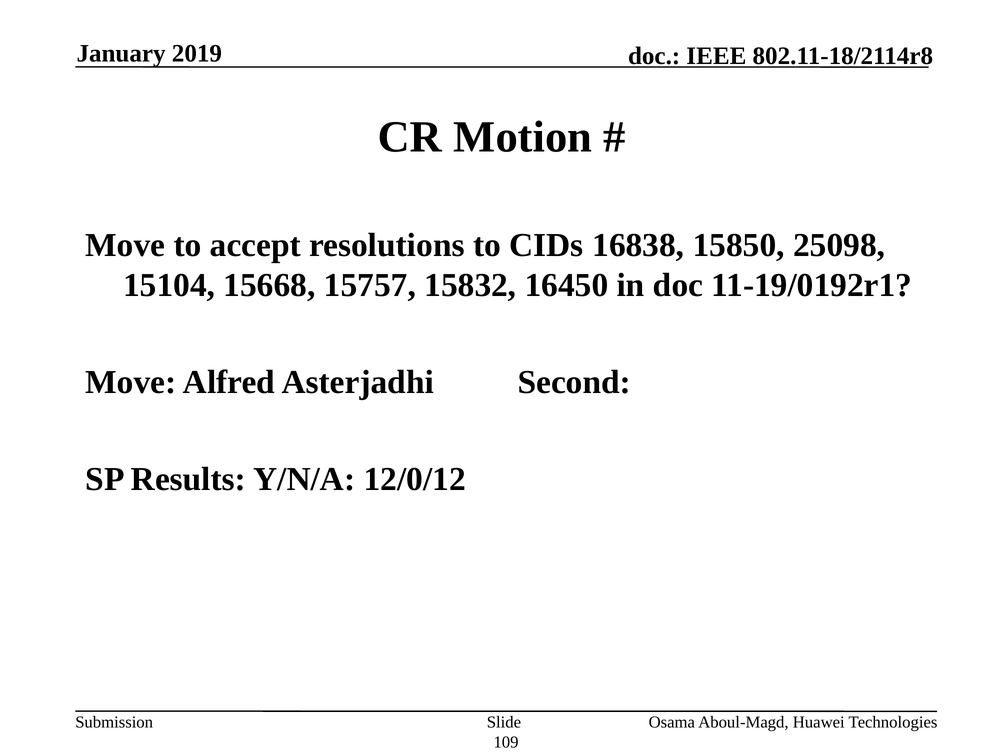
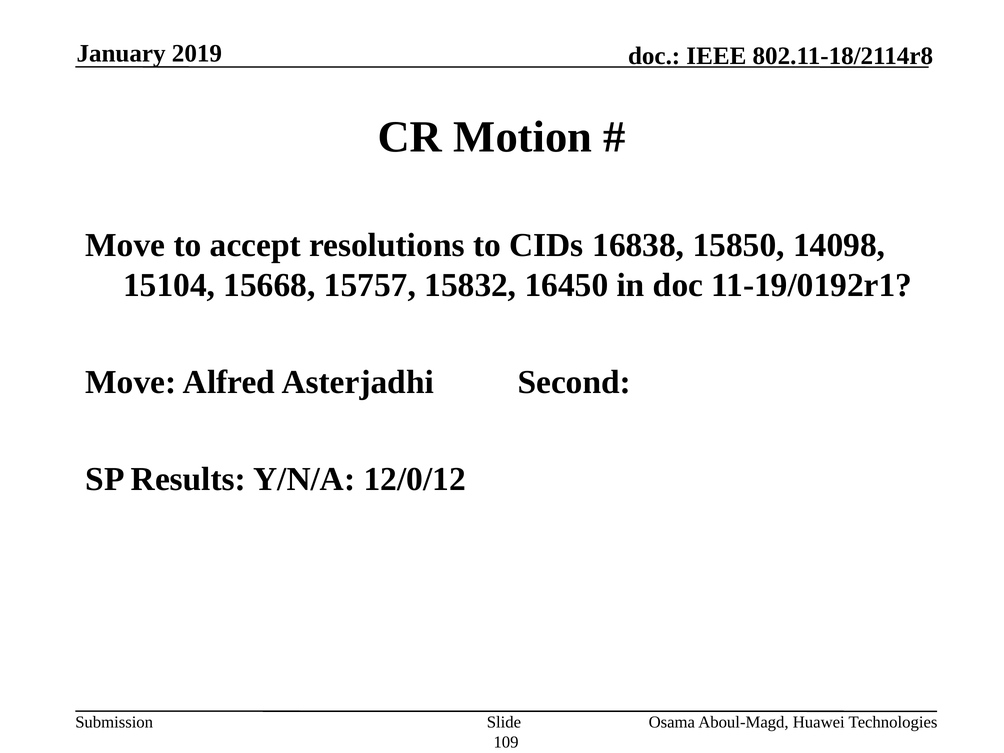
25098: 25098 -> 14098
